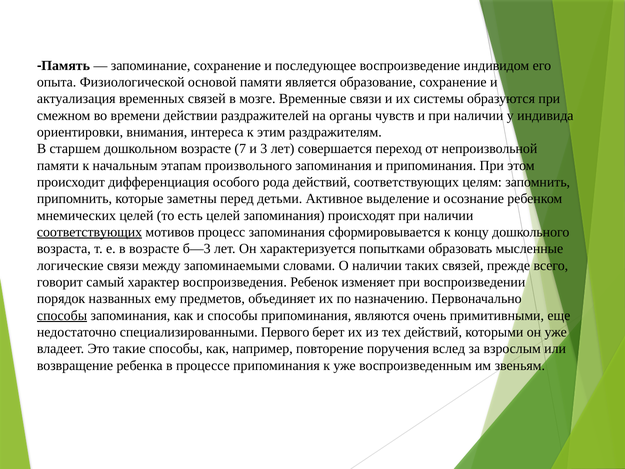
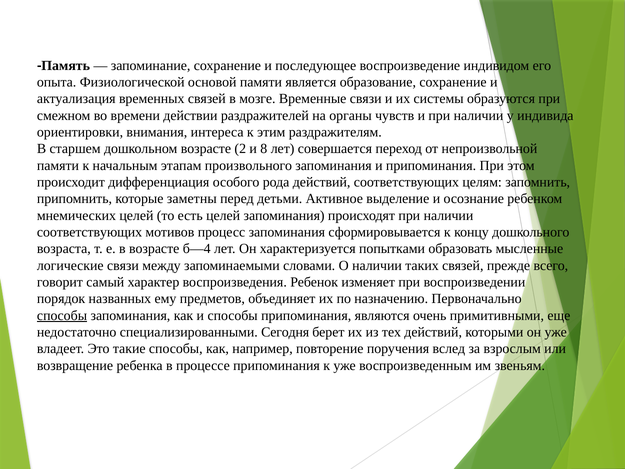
7: 7 -> 2
3: 3 -> 8
соответствующих at (90, 232) underline: present -> none
б—3: б—3 -> б—4
Первого: Первого -> Сегодня
